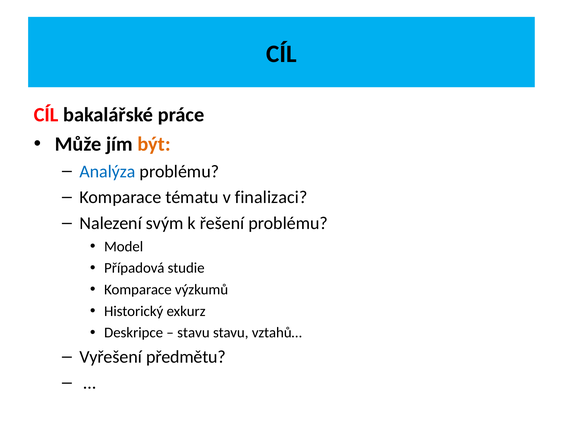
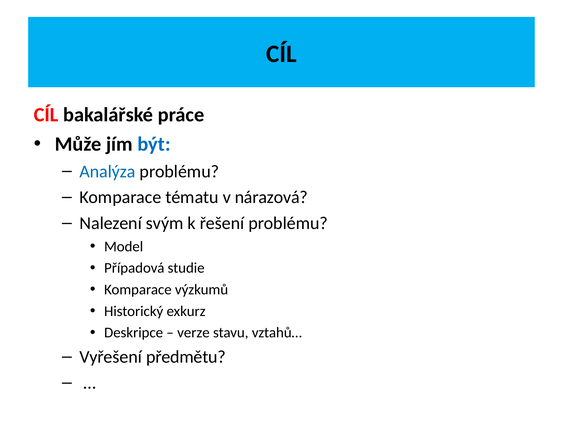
být colour: orange -> blue
finalizaci: finalizaci -> nárazová
stavu at (193, 333): stavu -> verze
